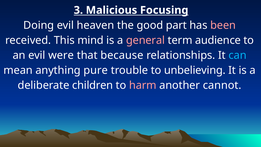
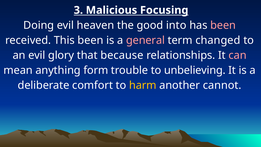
part: part -> into
This mind: mind -> been
audience: audience -> changed
were: were -> glory
can colour: light blue -> pink
pure: pure -> form
children: children -> comfort
harm colour: pink -> yellow
